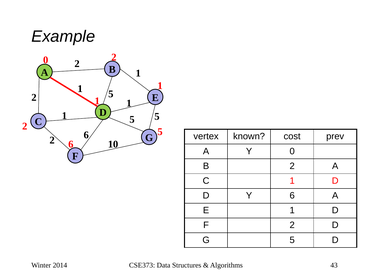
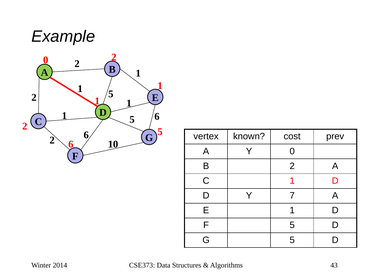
5 5: 5 -> 6
Y 6: 6 -> 7
F 2: 2 -> 5
